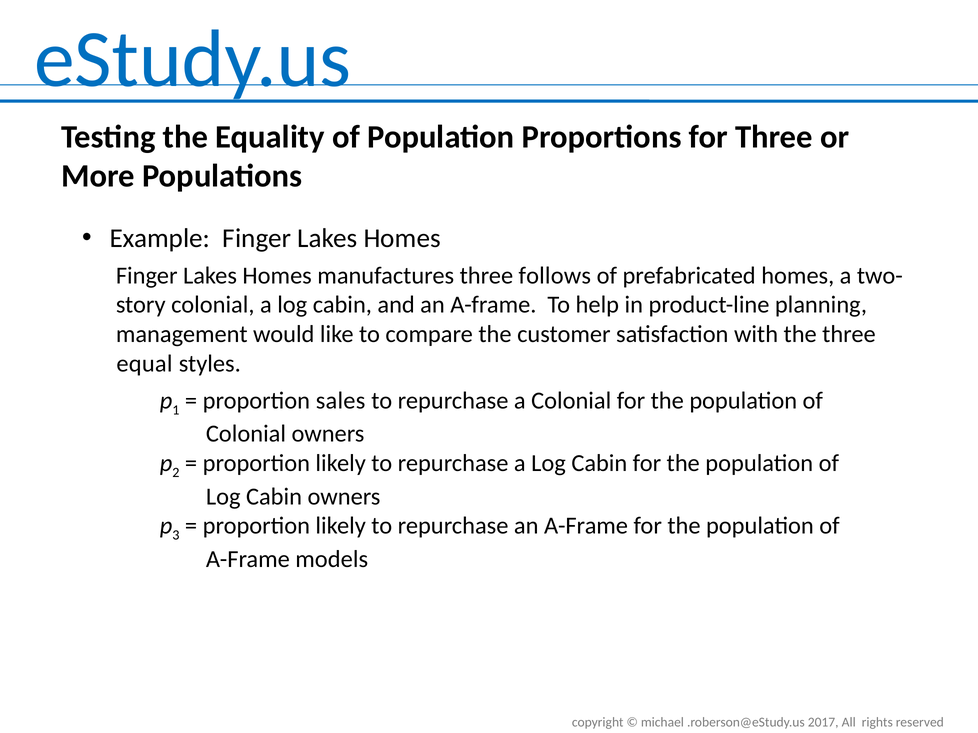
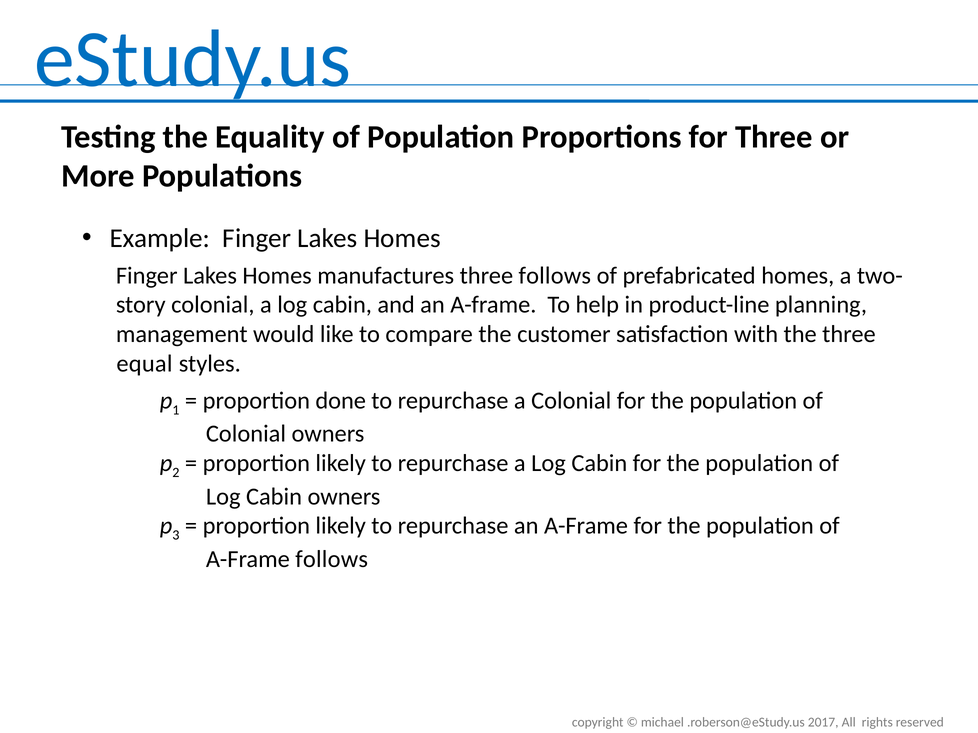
sales: sales -> done
A-Frame models: models -> follows
